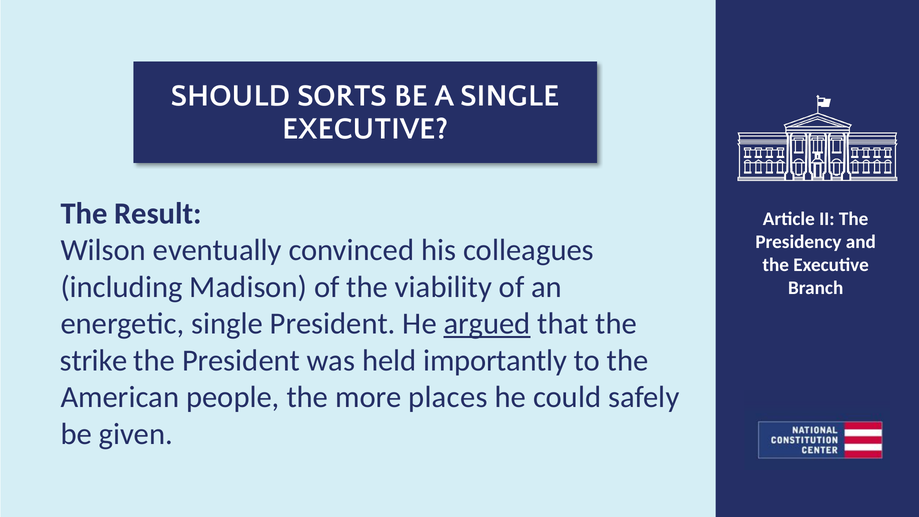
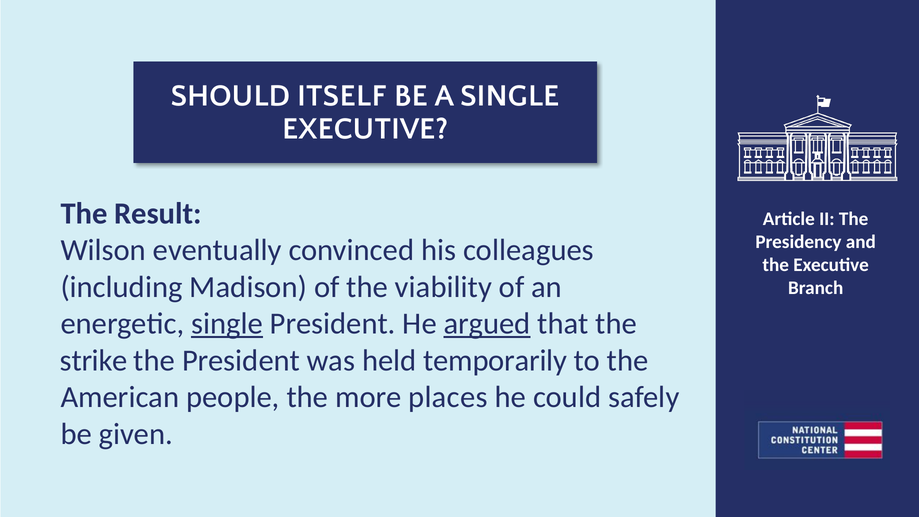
SORTS: SORTS -> ITSELF
single at (227, 324) underline: none -> present
importantly: importantly -> temporarily
